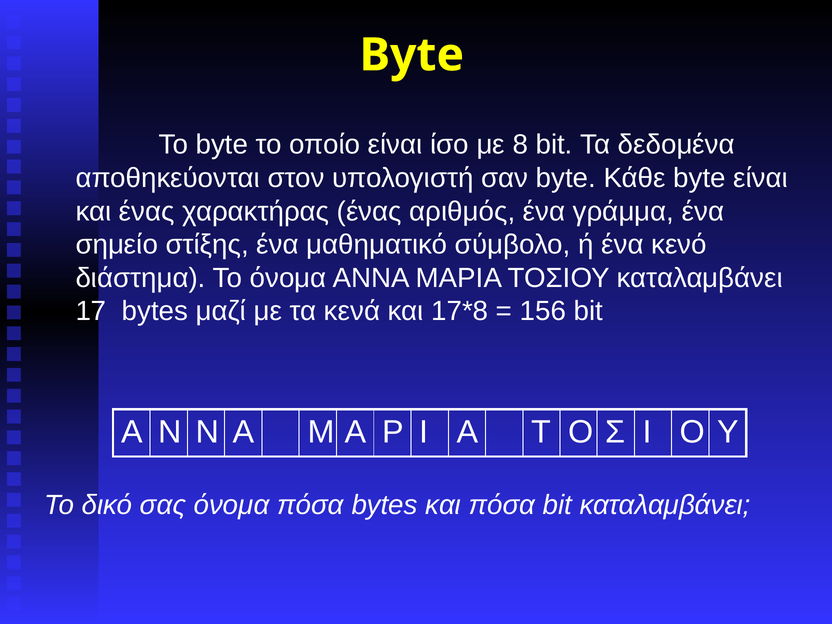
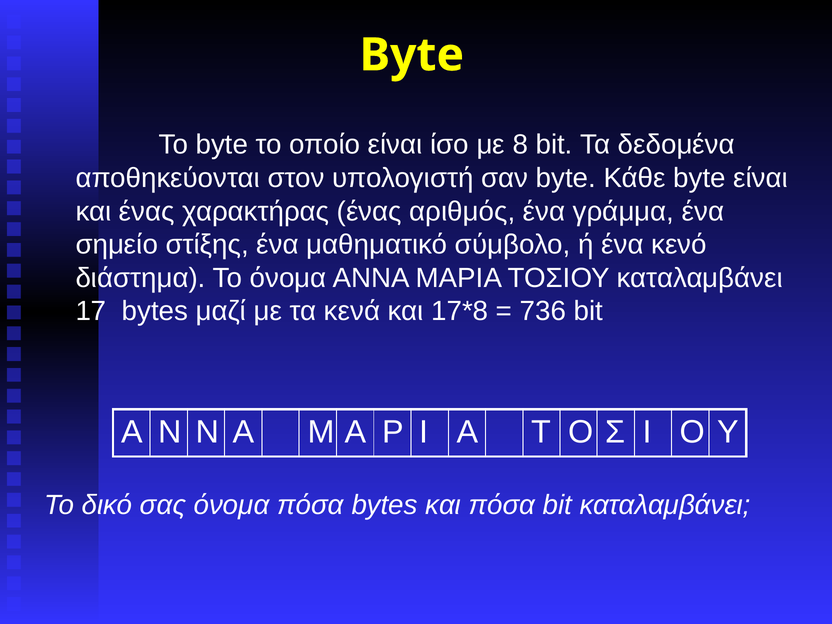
156: 156 -> 736
